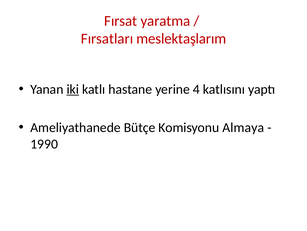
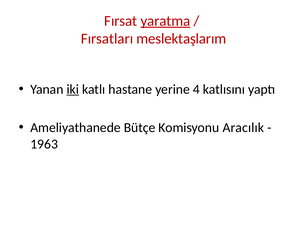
yaratma underline: none -> present
Almaya: Almaya -> Aracılık
1990: 1990 -> 1963
